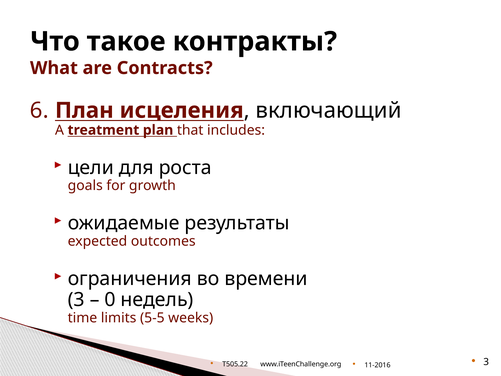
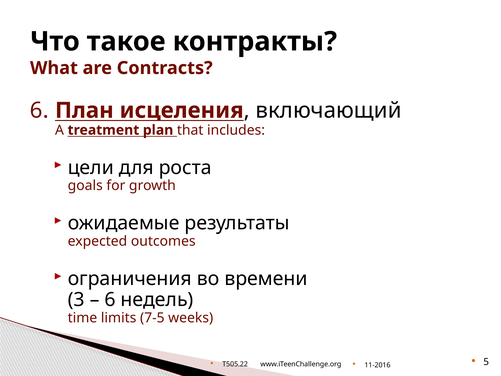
0 at (110, 300): 0 -> 6
5-5: 5-5 -> 7-5
3 at (486, 362): 3 -> 5
